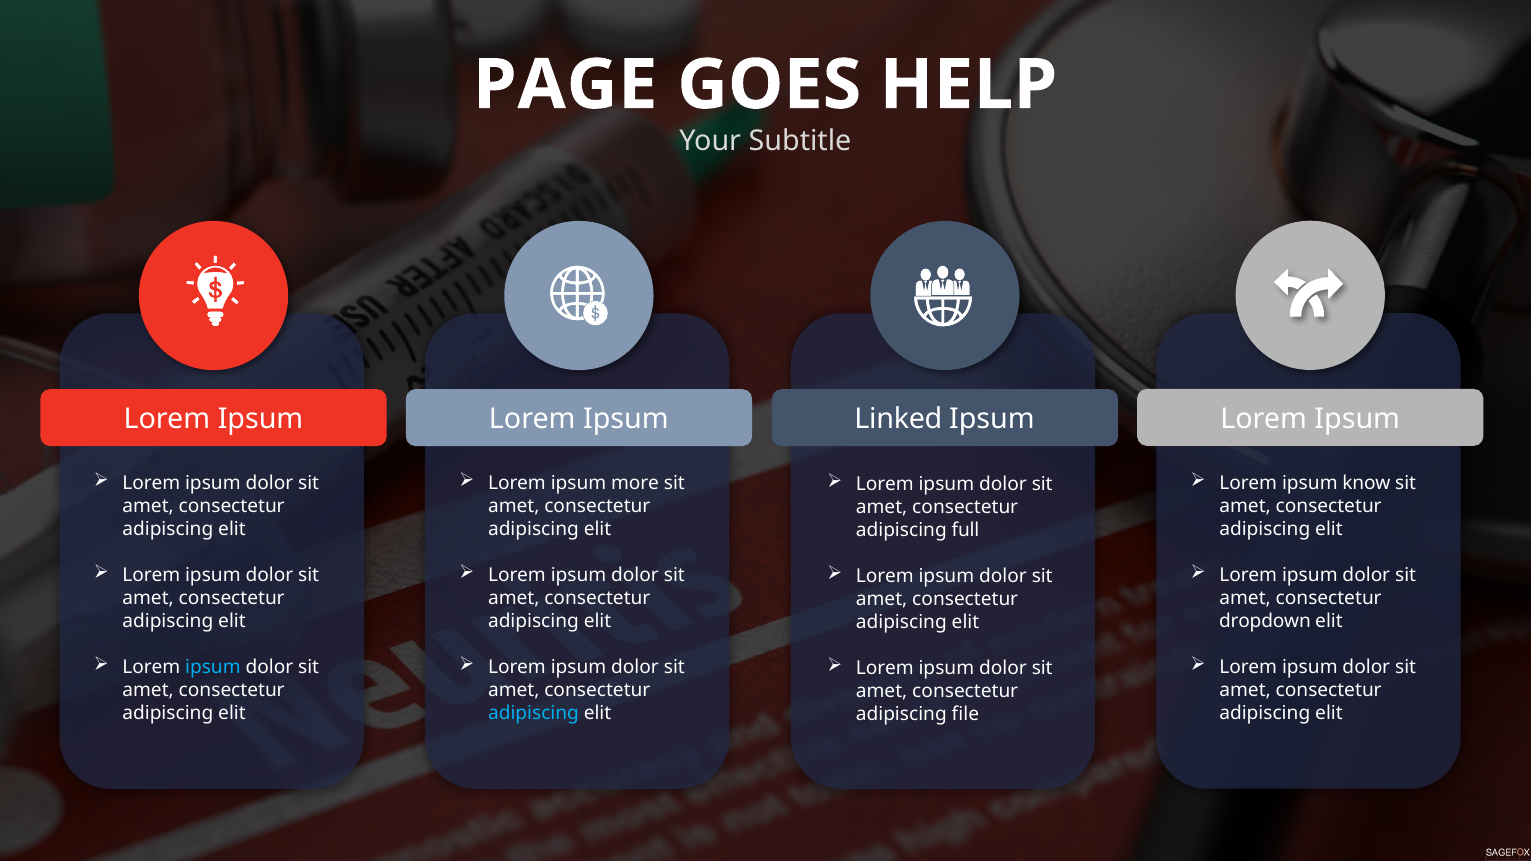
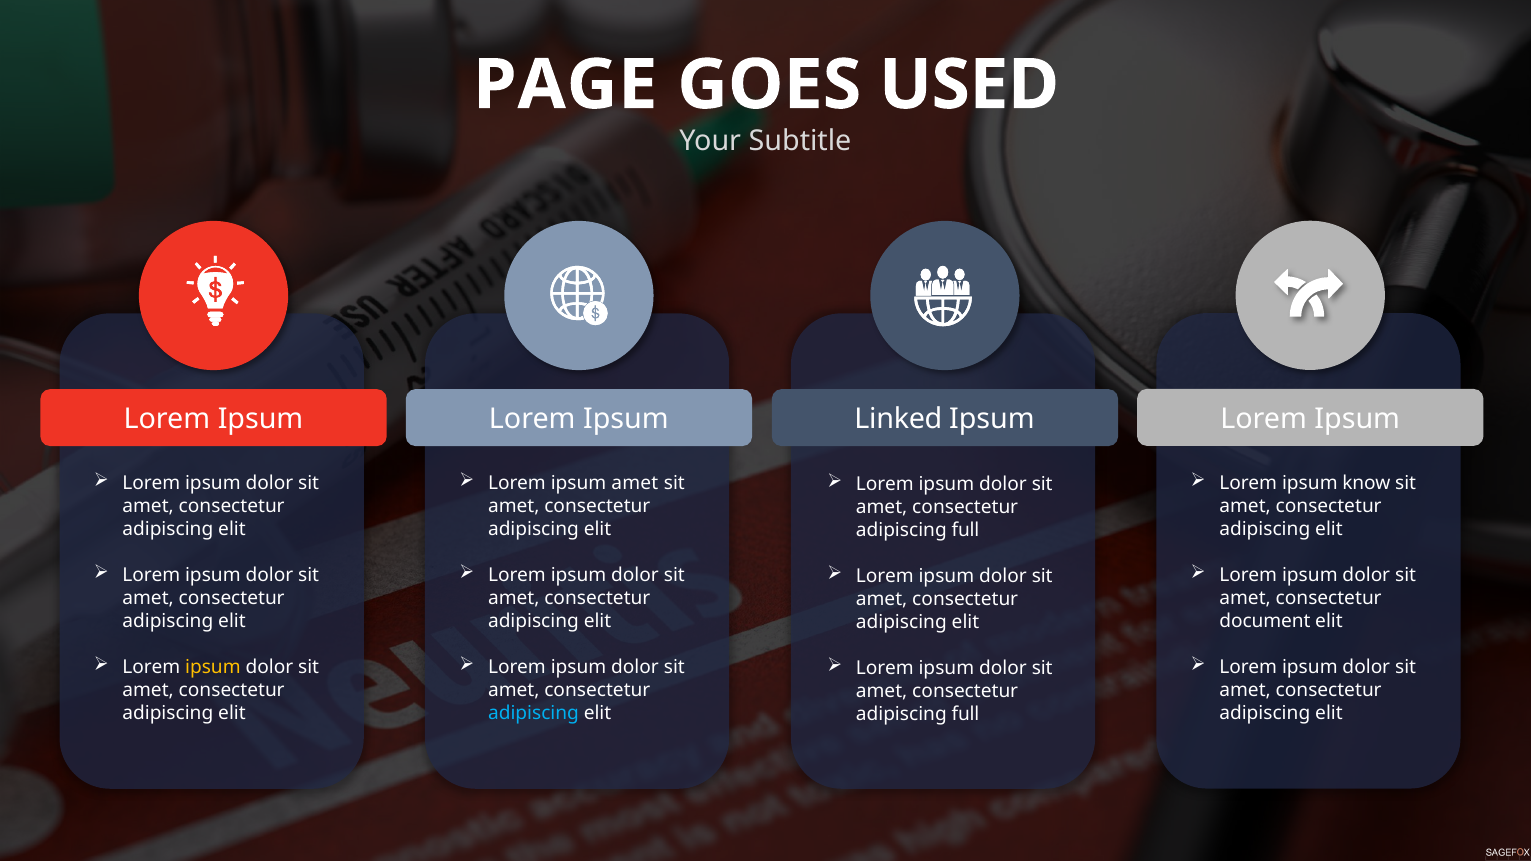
HELP: HELP -> USED
ipsum more: more -> amet
dropdown: dropdown -> document
ipsum at (213, 667) colour: light blue -> yellow
file at (965, 714): file -> full
